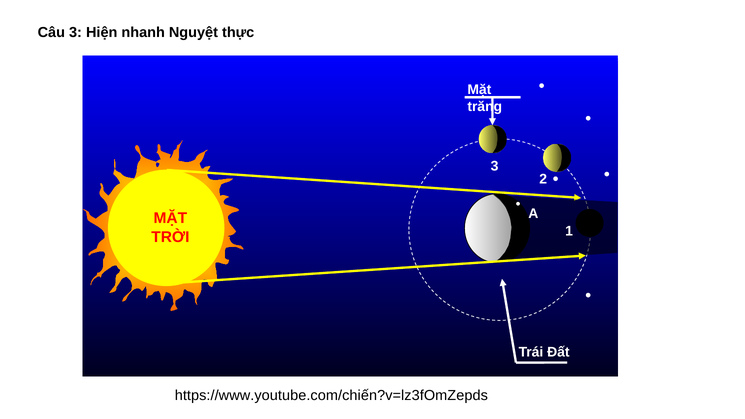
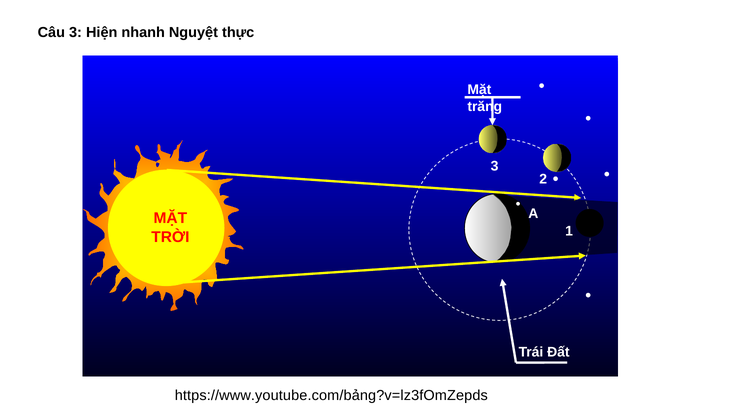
https://www.youtube.com/chiến?v=lz3fOmZepds: https://www.youtube.com/chiến?v=lz3fOmZepds -> https://www.youtube.com/bảng?v=lz3fOmZepds
